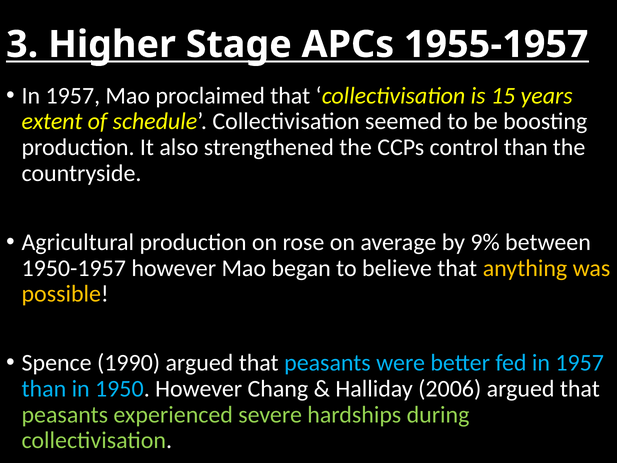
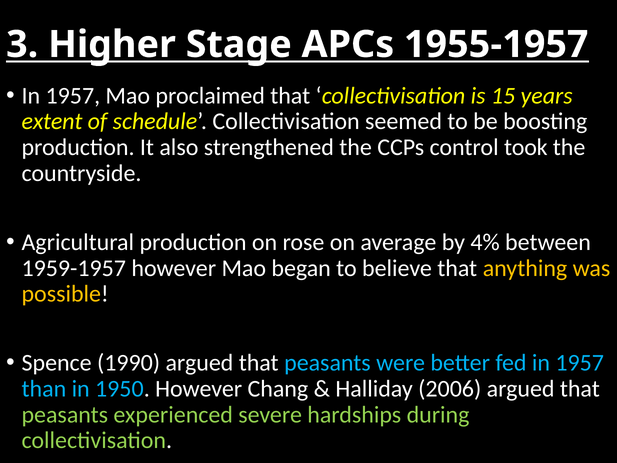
control than: than -> took
9%: 9% -> 4%
1950-1957: 1950-1957 -> 1959-1957
